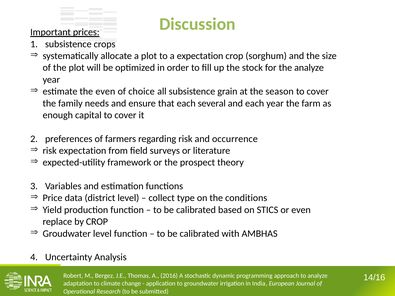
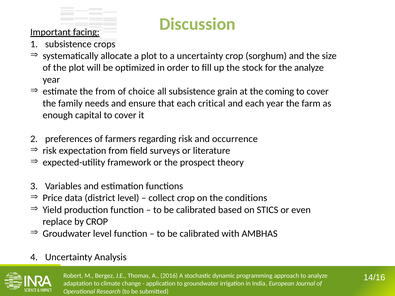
prices: prices -> facing
a expectation: expectation -> uncertainty
the even: even -> from
season: season -> coming
several: several -> critical
collect type: type -> crop
